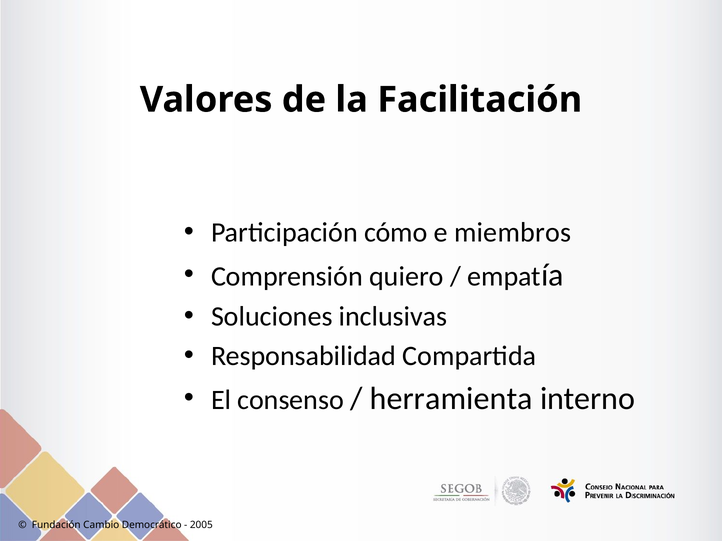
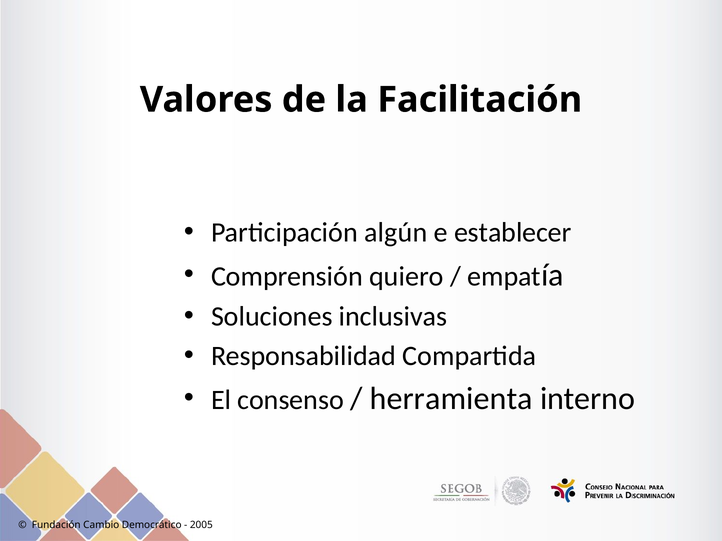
cómo: cómo -> algún
miembros: miembros -> establecer
